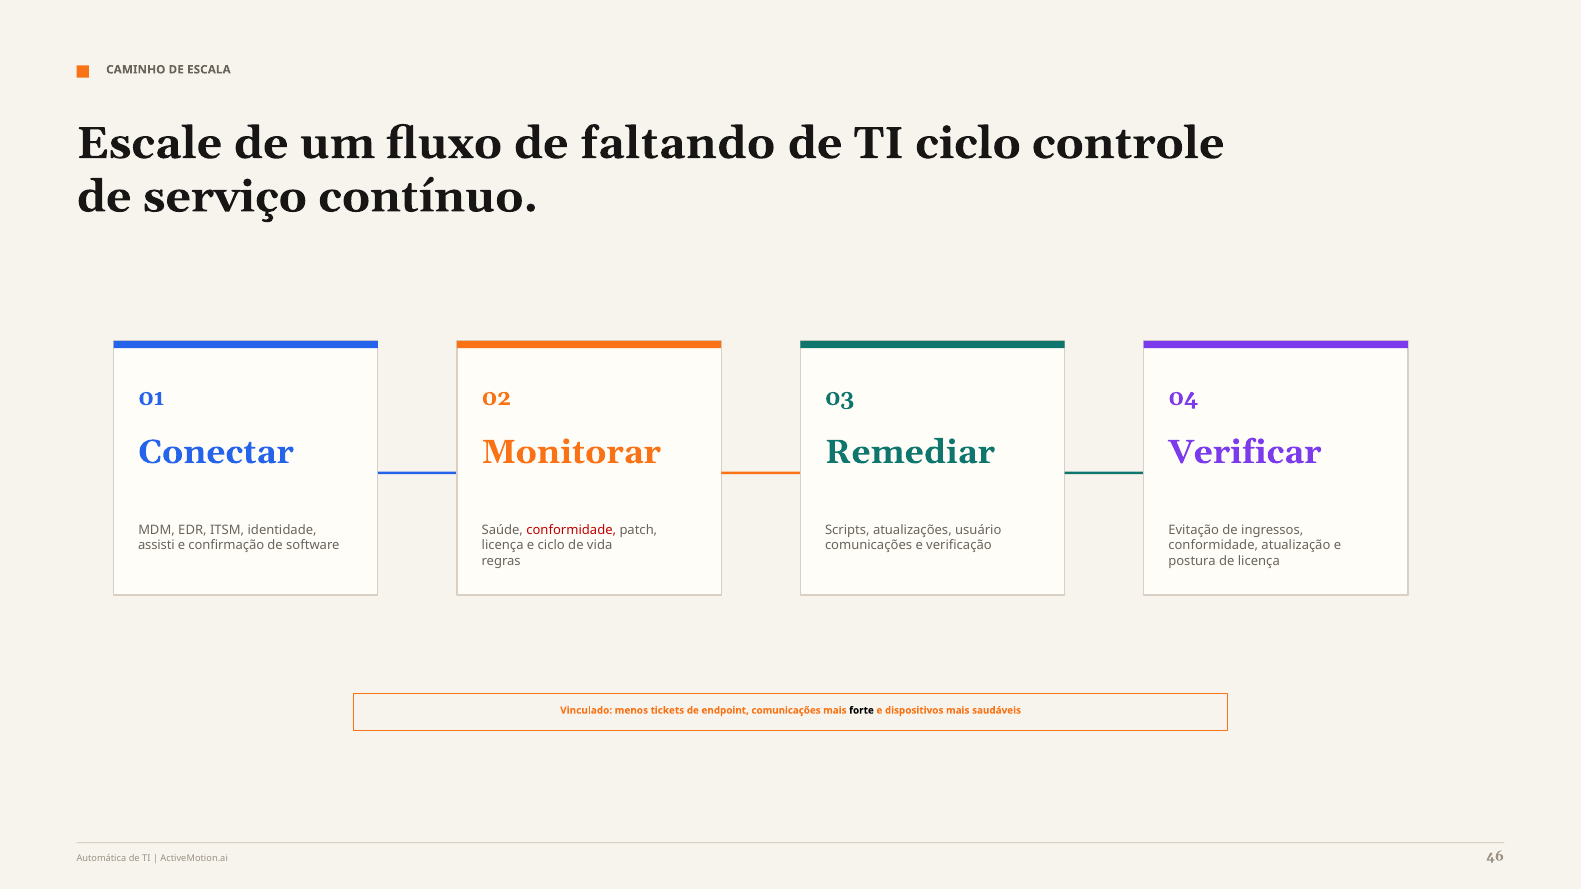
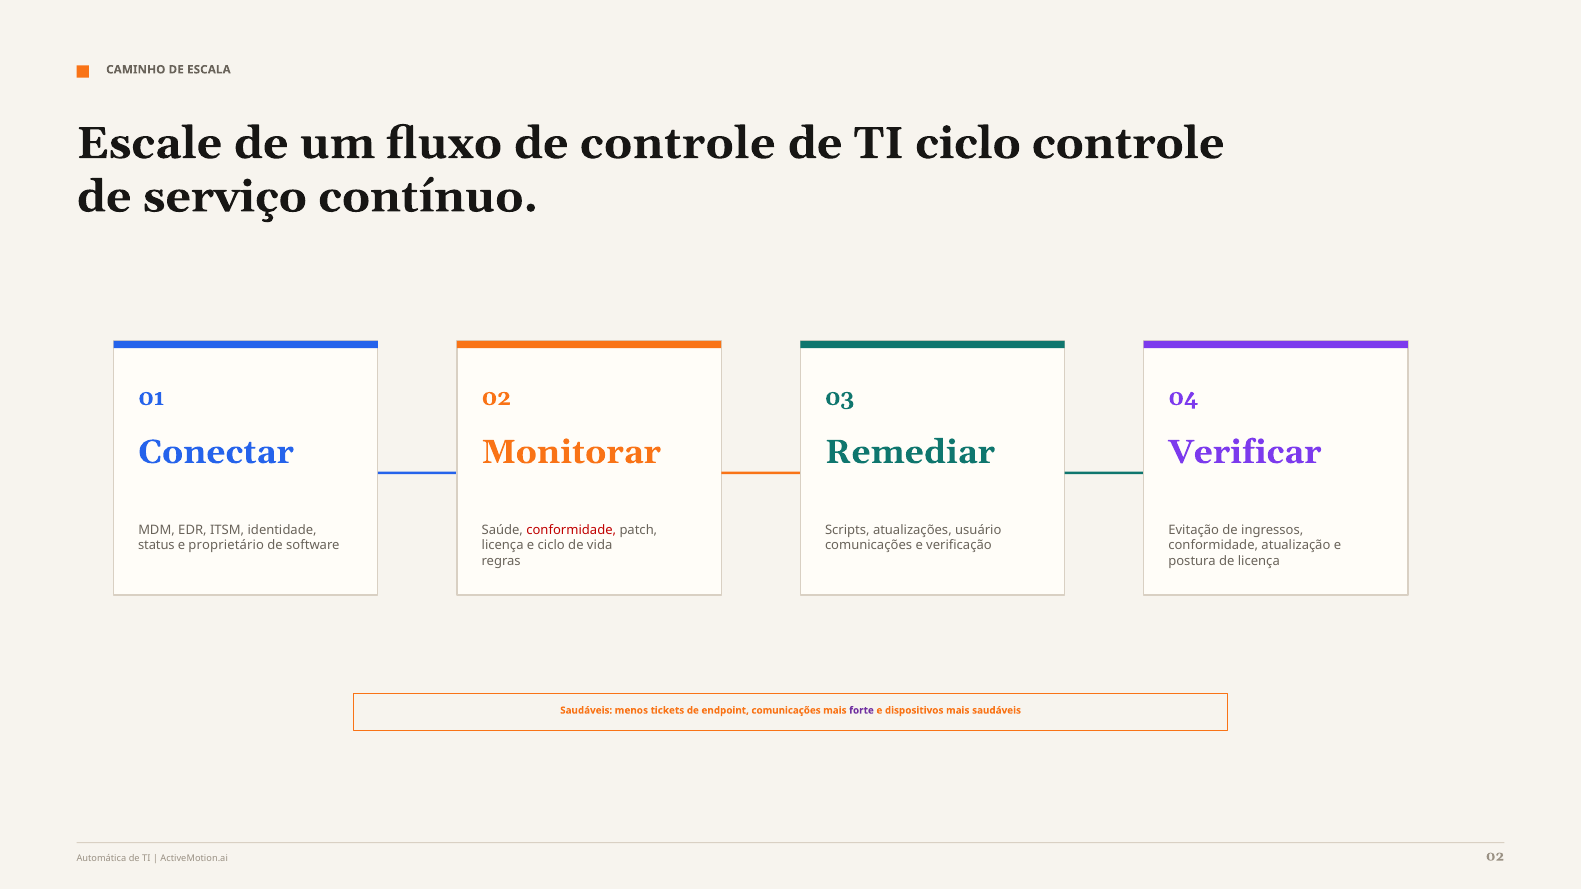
de faltando: faltando -> controle
assisti: assisti -> status
confirmação: confirmação -> proprietário
Vinculado at (586, 711): Vinculado -> Saudáveis
forte colour: black -> purple
ActiveMotion.ai 46: 46 -> 02
